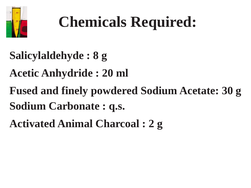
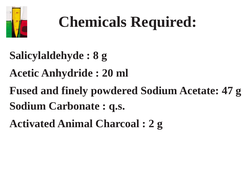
30: 30 -> 47
